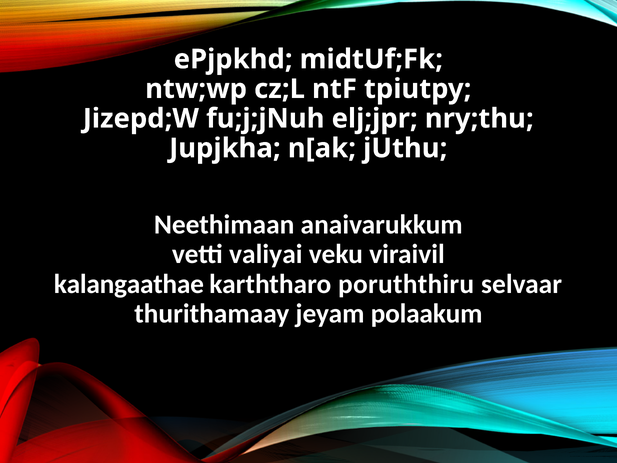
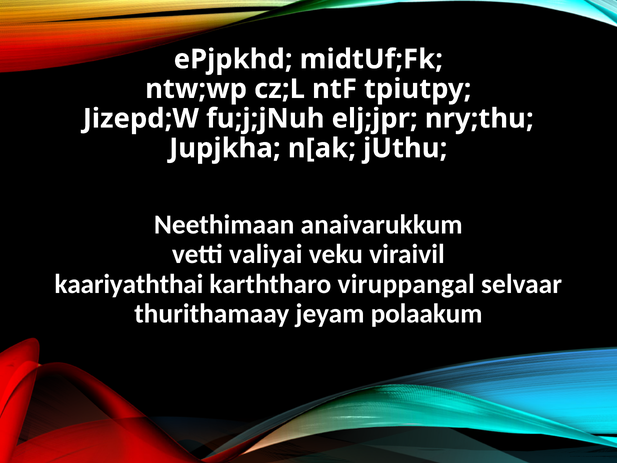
kalangaathae: kalangaathae -> kaariyaththai
poruththiru: poruththiru -> viruppangal
